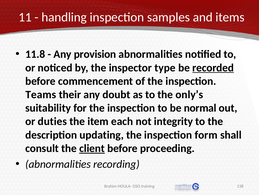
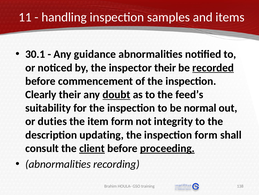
11.8: 11.8 -> 30.1
provision: provision -> guidance
inspector type: type -> their
Teams: Teams -> Clearly
doubt underline: none -> present
only’s: only’s -> feed’s
item each: each -> form
proceeding underline: none -> present
